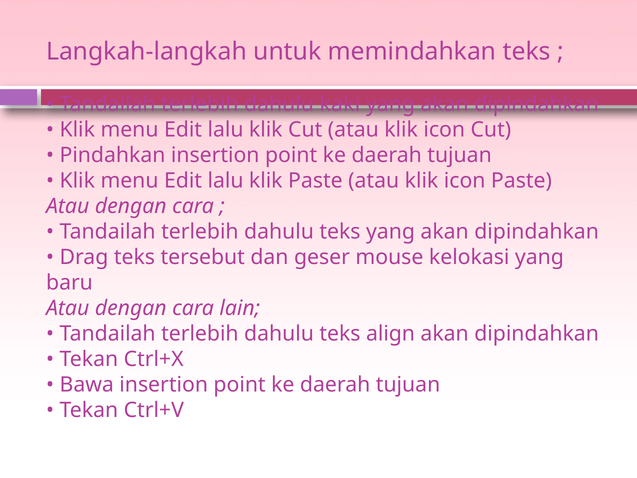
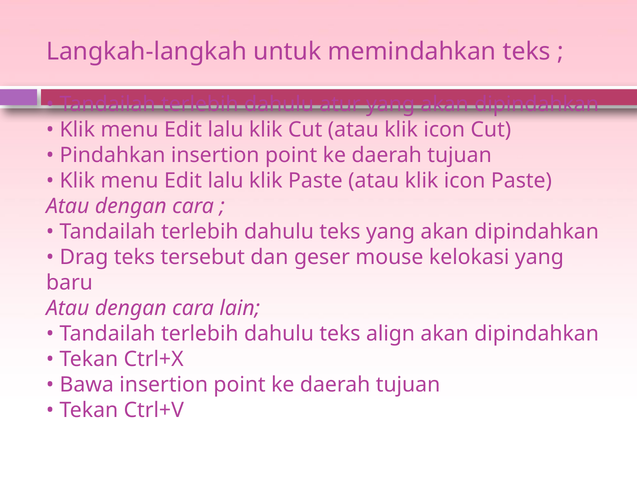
kaki: kaki -> atur
